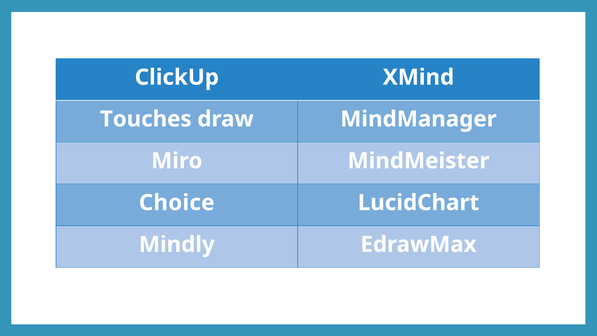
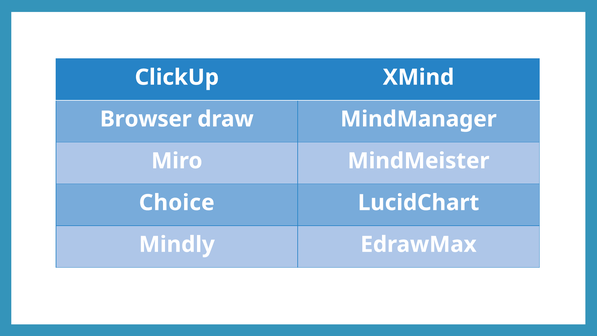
Touches: Touches -> Browser
